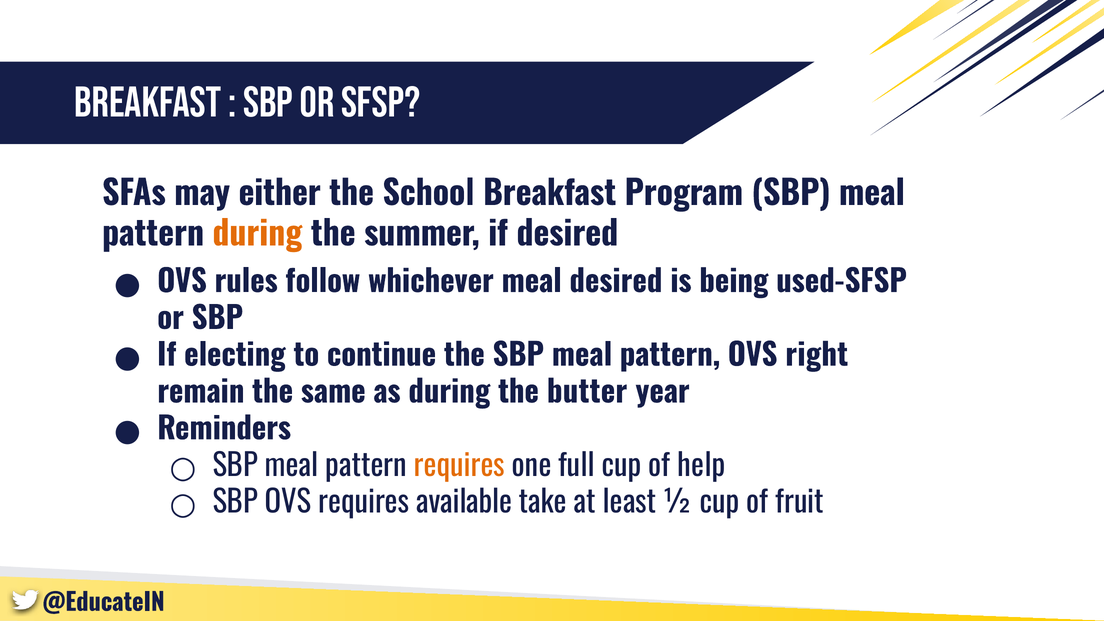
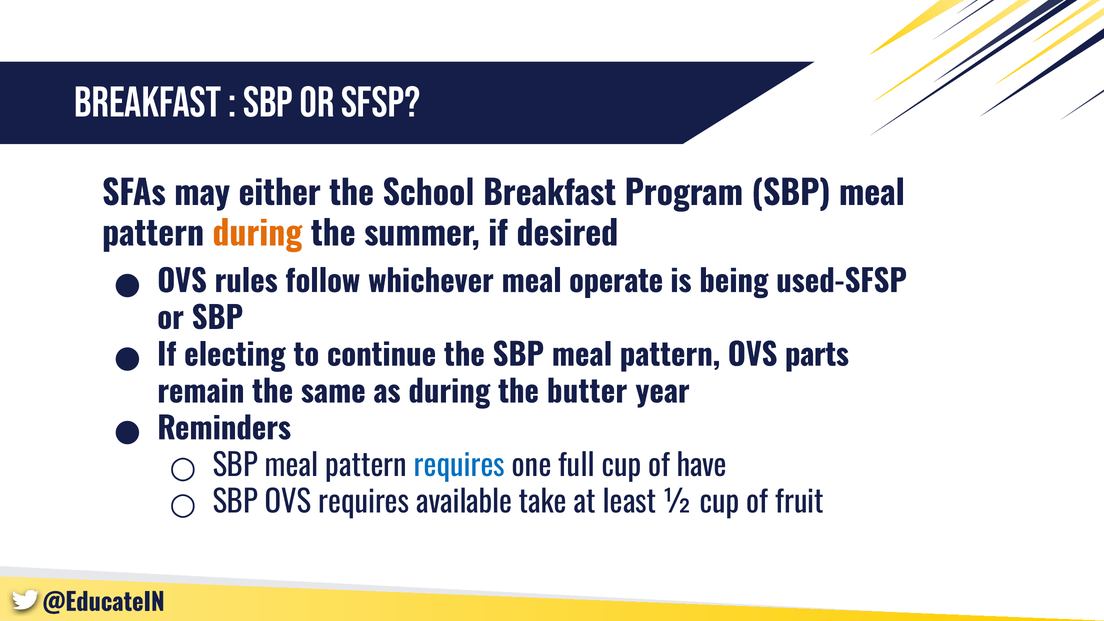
meal desired: desired -> operate
right: right -> parts
requires at (459, 466) colour: orange -> blue
help: help -> have
